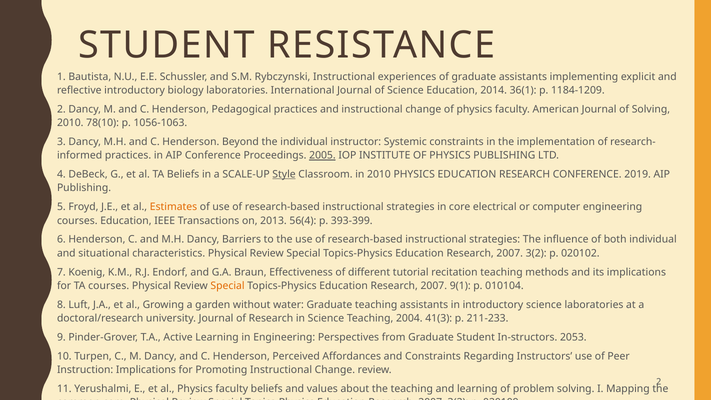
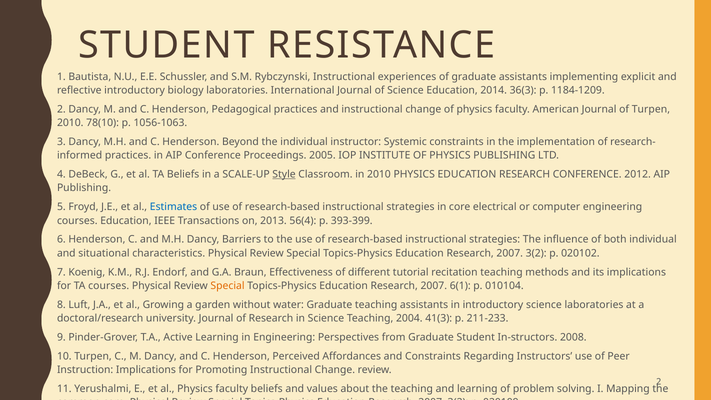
36(1: 36(1 -> 36(3
of Solving: Solving -> Turpen
2005 underline: present -> none
2019: 2019 -> 2012
Estimates colour: orange -> blue
9(1: 9(1 -> 6(1
2053: 2053 -> 2008
